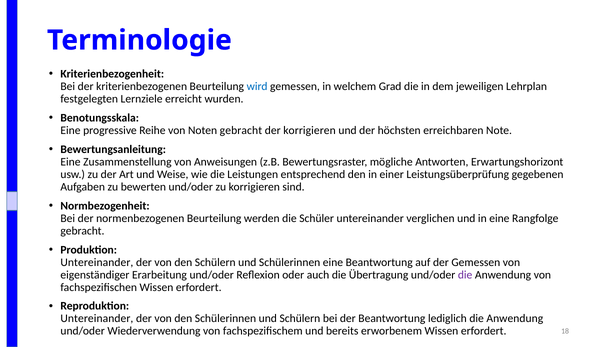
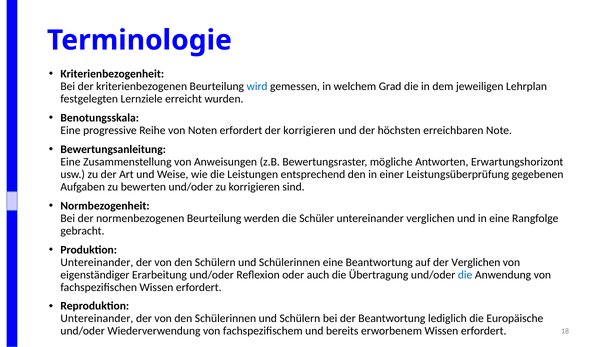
Noten gebracht: gebracht -> erfordert
der Gemessen: Gemessen -> Verglichen
die at (465, 274) colour: purple -> blue
lediglich die Anwendung: Anwendung -> Europäische
